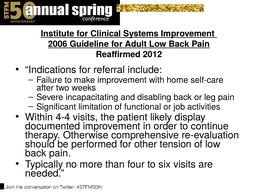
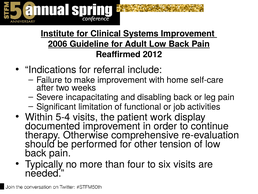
4-4: 4-4 -> 5-4
likely: likely -> work
